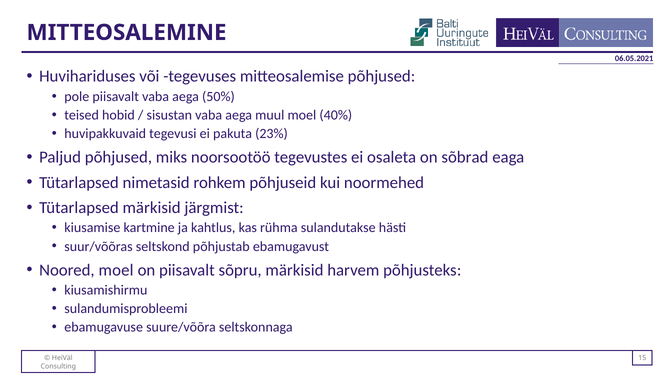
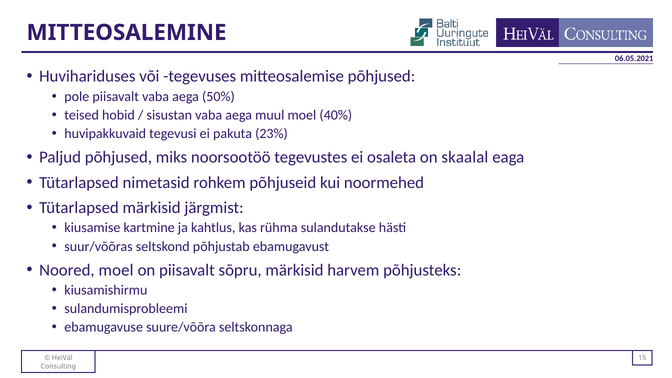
sõbrad: sõbrad -> skaalal
